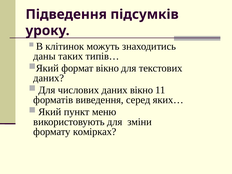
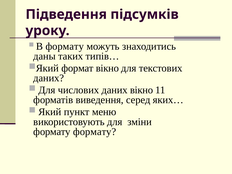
В клітинок: клітинок -> формату
формату комірках: комірках -> формату
